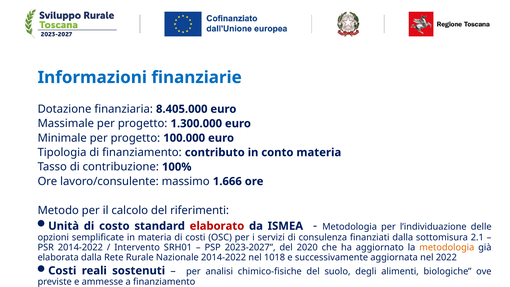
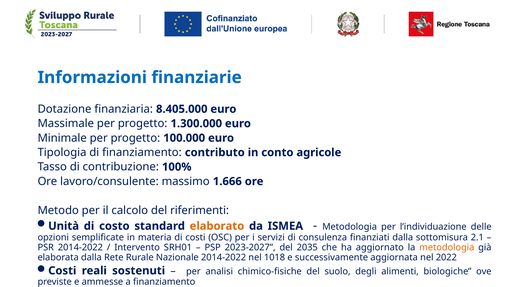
conto materia: materia -> agricole
elaborato colour: red -> orange
2020: 2020 -> 2035
